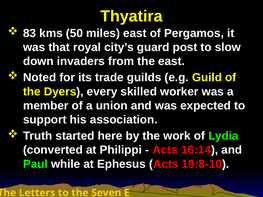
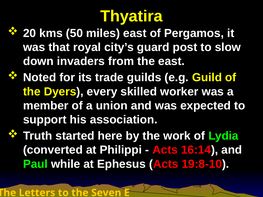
83: 83 -> 20
